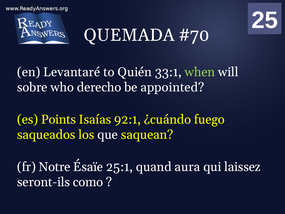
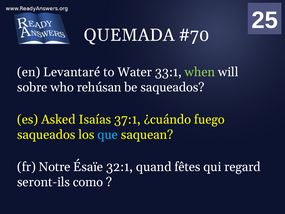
Quién: Quién -> Water
derecho: derecho -> rehúsan
be appointed: appointed -> saqueados
Points: Points -> Asked
92:1: 92:1 -> 37:1
que colour: white -> light blue
25:1: 25:1 -> 32:1
aura: aura -> fêtes
laissez: laissez -> regard
